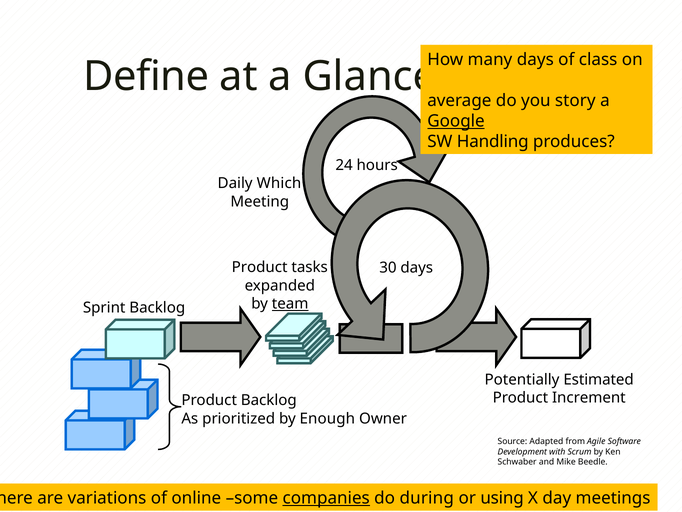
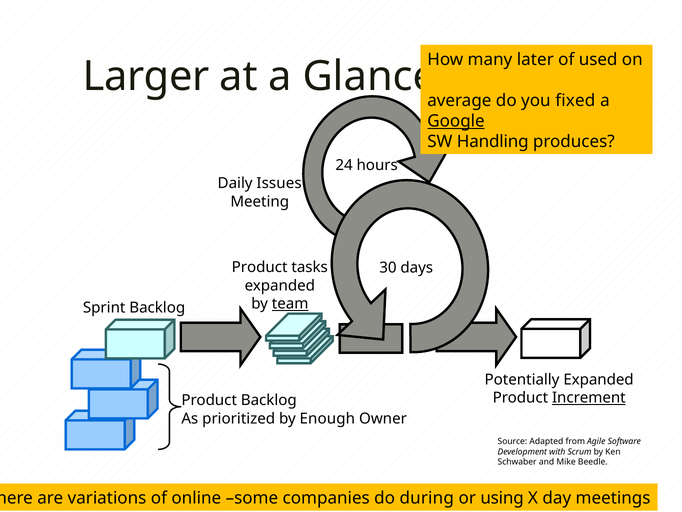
many days: days -> later
class: class -> used
Define: Define -> Larger
story: story -> fixed
Which: Which -> Issues
Potentially Estimated: Estimated -> Expanded
Increment underline: none -> present
companies underline: present -> none
